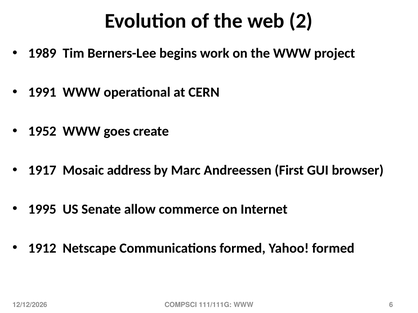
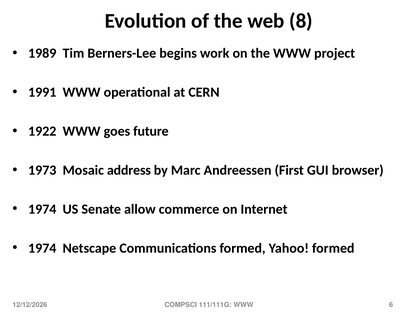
2: 2 -> 8
1952: 1952 -> 1922
create: create -> future
1917: 1917 -> 1973
1995 at (42, 209): 1995 -> 1974
1912 at (42, 248): 1912 -> 1974
